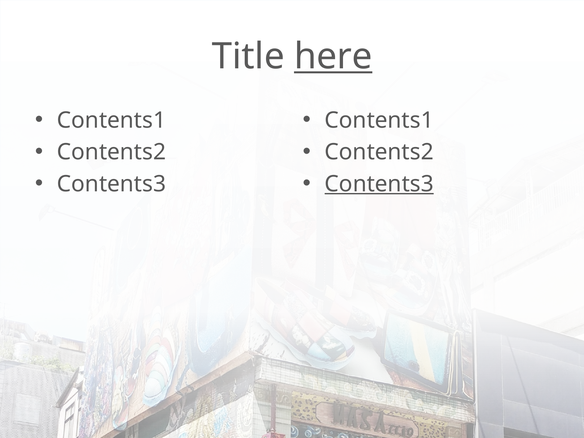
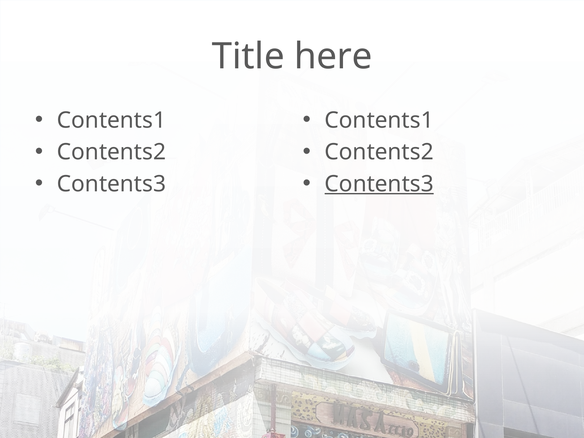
here underline: present -> none
